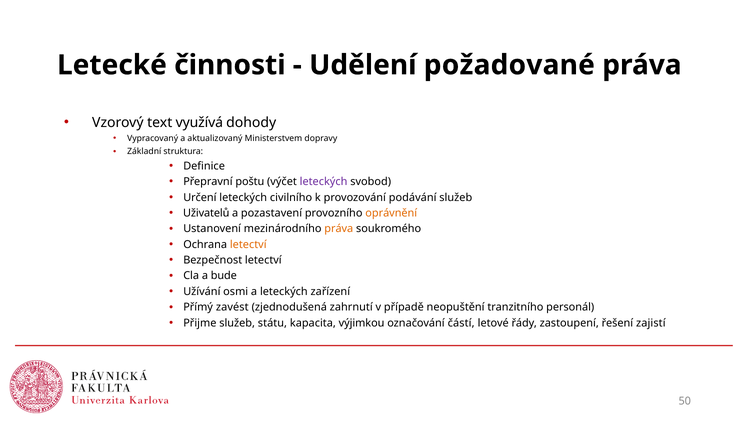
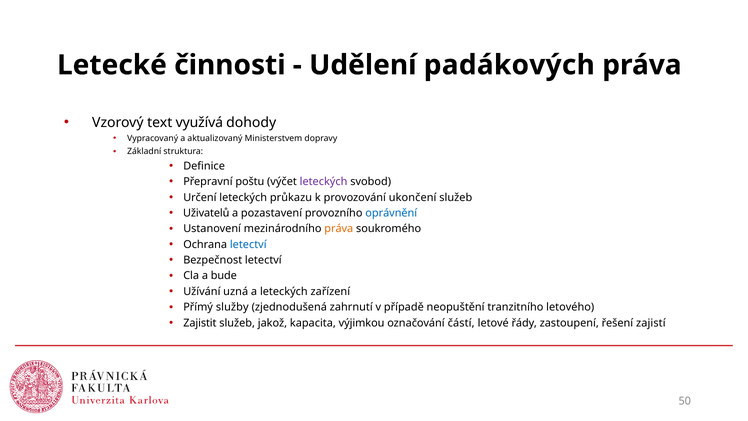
požadované: požadované -> padákových
civilního: civilního -> průkazu
podávání: podávání -> ukončení
oprávnění colour: orange -> blue
letectví at (248, 244) colour: orange -> blue
osmi: osmi -> uzná
zavést: zavést -> služby
personál: personál -> letového
Přijme: Přijme -> Zajistit
státu: státu -> jakož
